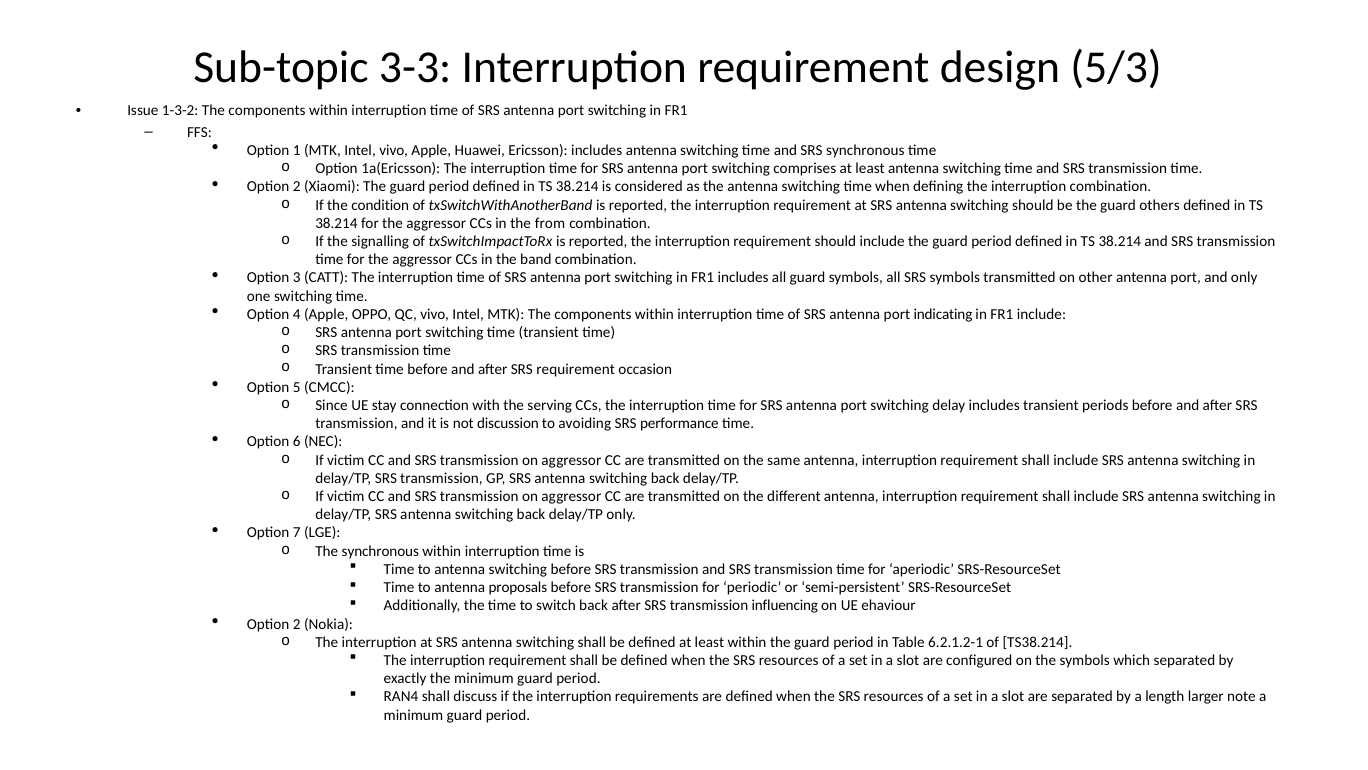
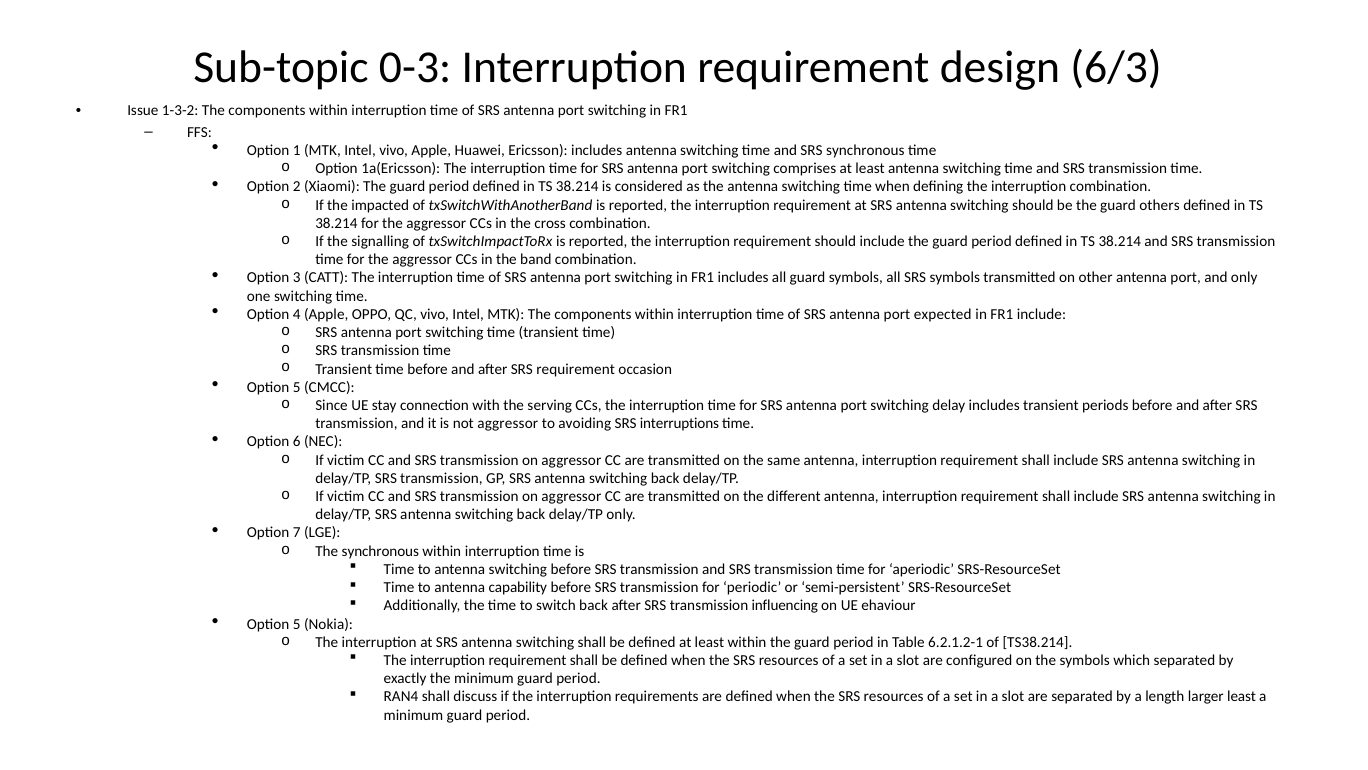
3-3: 3-3 -> 0-3
5/3: 5/3 -> 6/3
condition: condition -> impacted
from: from -> cross
indicating: indicating -> expected
not discussion: discussion -> aggressor
performance: performance -> interruptions
proposals: proposals -> capability
2 at (297, 624): 2 -> 5
larger note: note -> least
